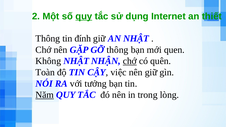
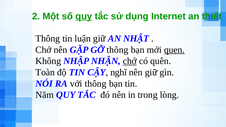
đính: đính -> luận
quen underline: none -> present
Không NHẬT: NHẬT -> NHẬP
việc: việc -> nghĩ
với tưởng: tưởng -> thông
Năm underline: present -> none
